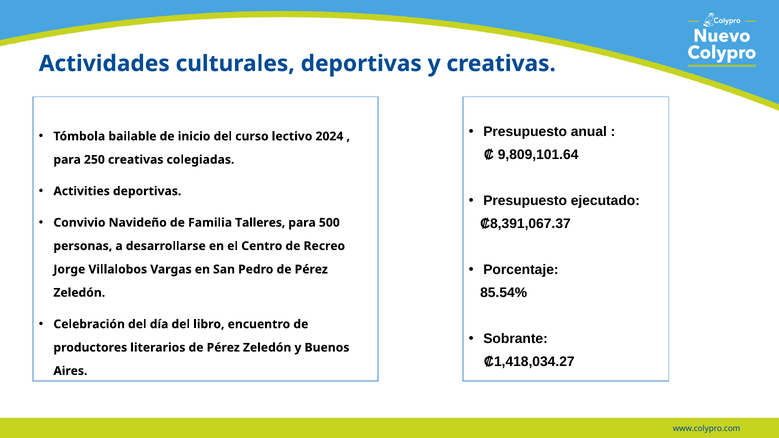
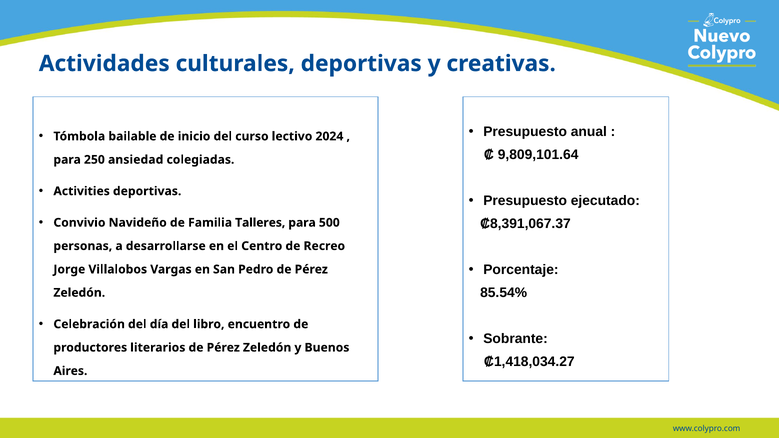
250 creativas: creativas -> ansiedad
